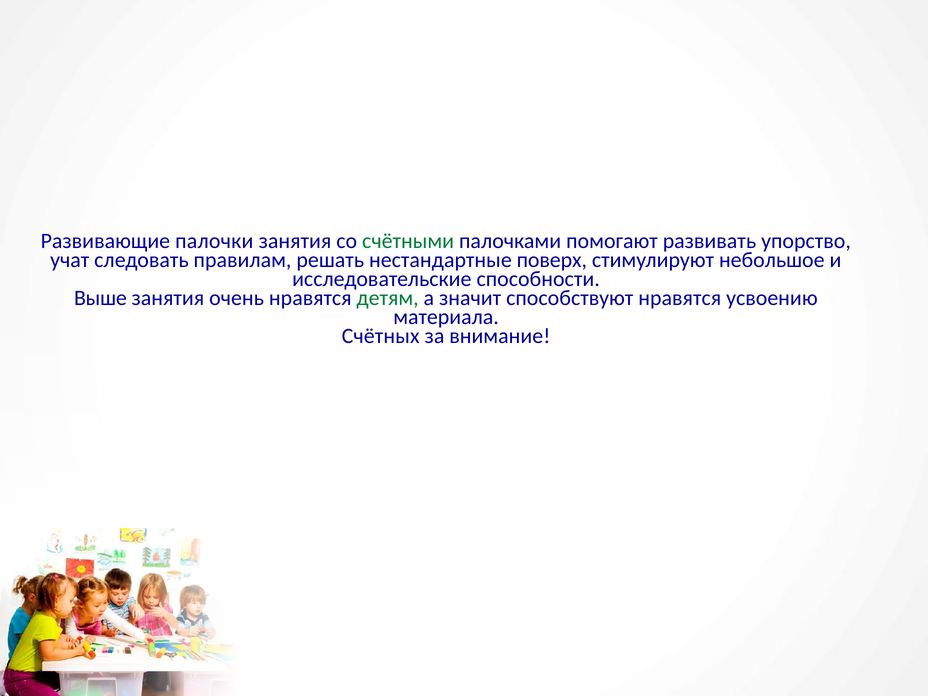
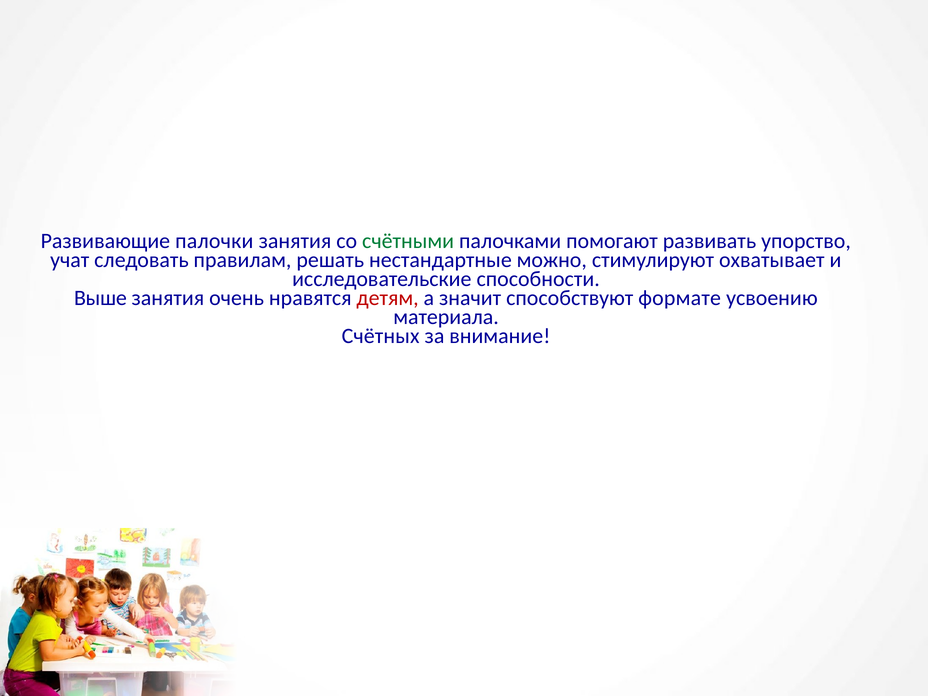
поверх: поверх -> можно
небольшое: небольшое -> охватывает
детям colour: green -> red
способствуют нравятся: нравятся -> формате
